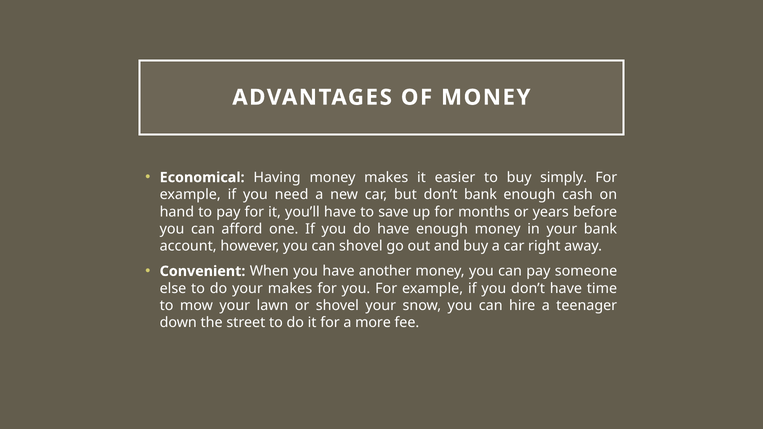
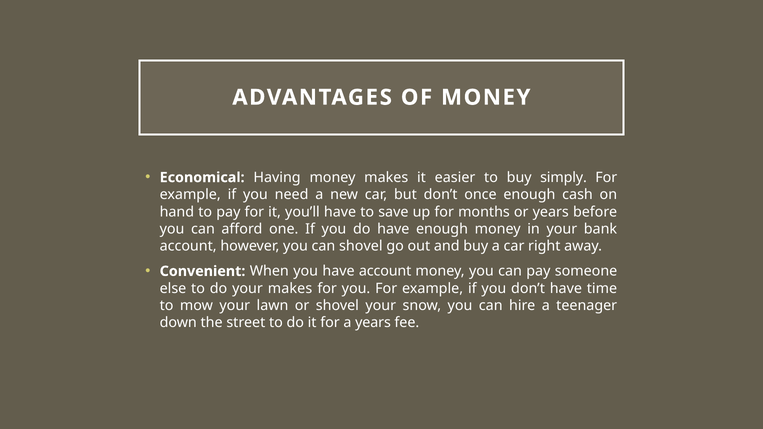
don’t bank: bank -> once
have another: another -> account
a more: more -> years
